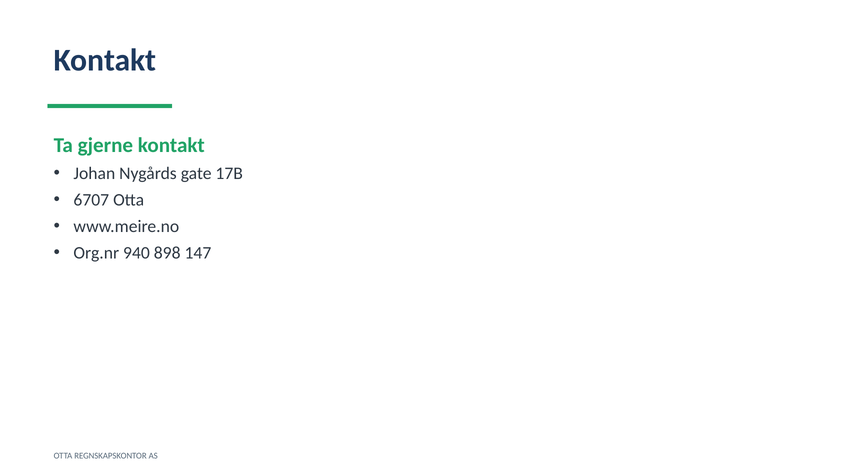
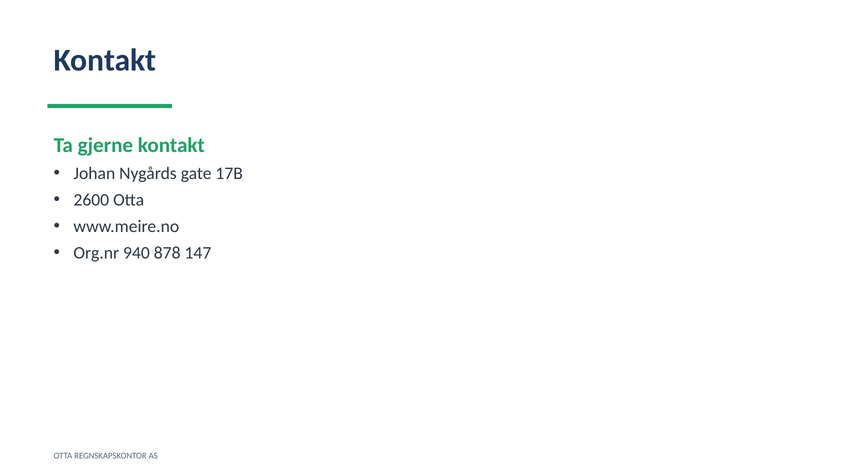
6707: 6707 -> 2600
898: 898 -> 878
